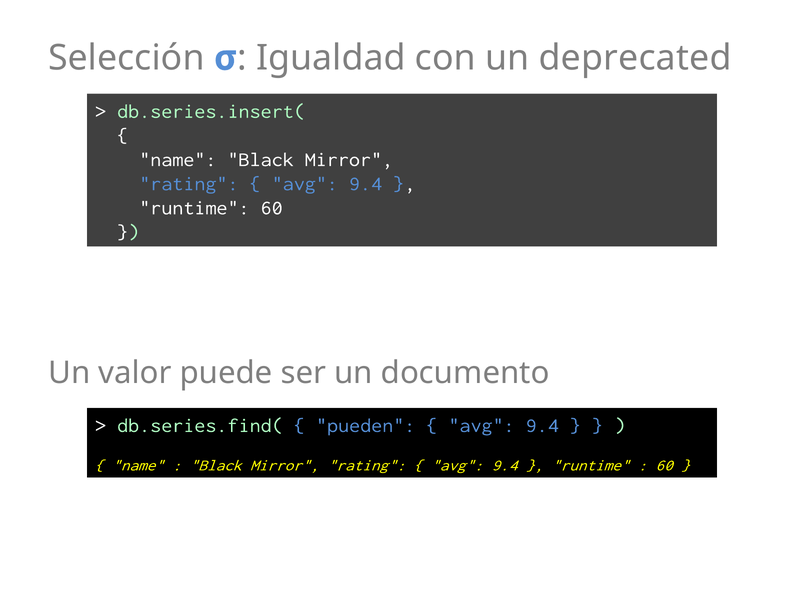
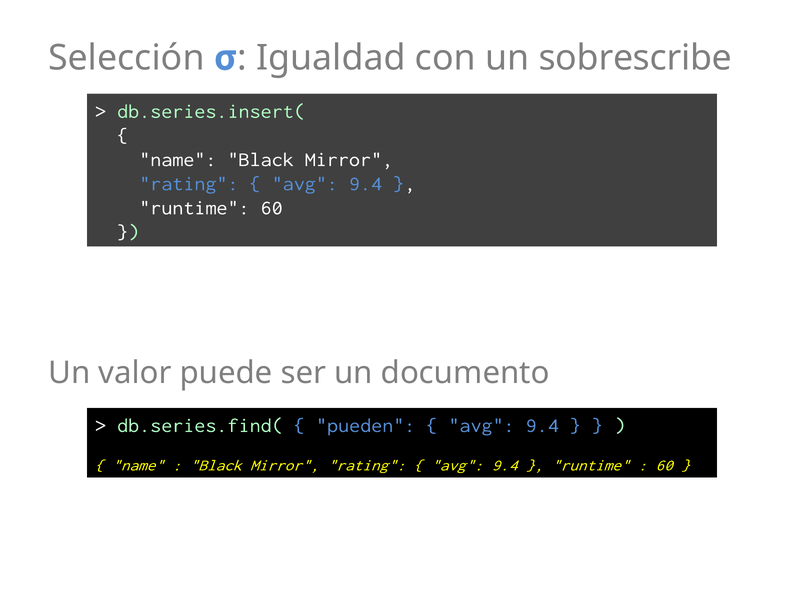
deprecated: deprecated -> sobrescribe
